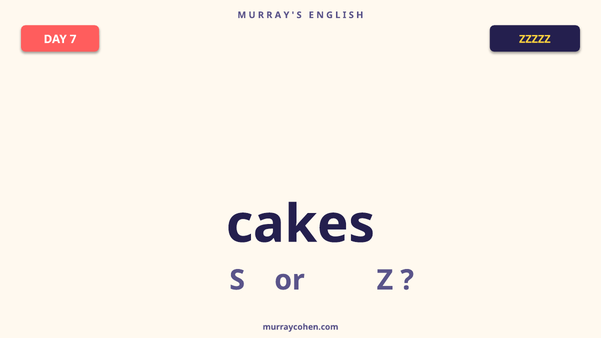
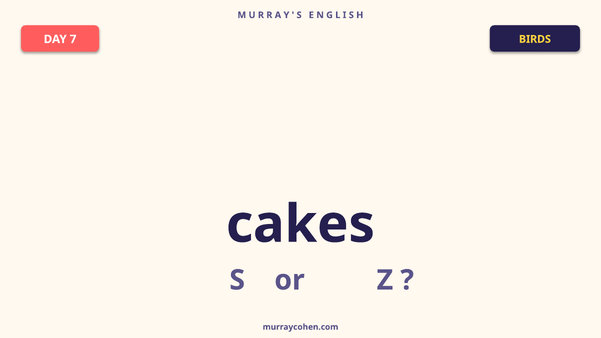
ZZZZZ: ZZZZZ -> BIRDS
